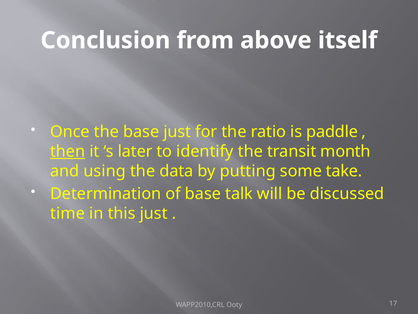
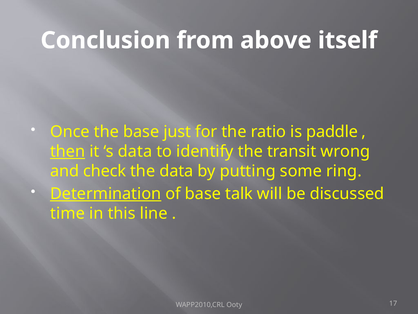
s later: later -> data
month: month -> wrong
using: using -> check
take: take -> ring
Determination underline: none -> present
this just: just -> line
